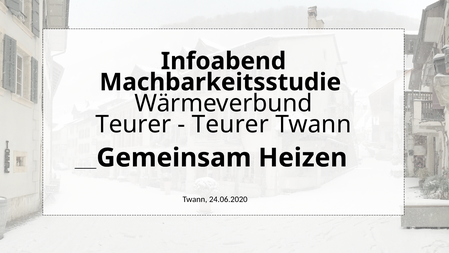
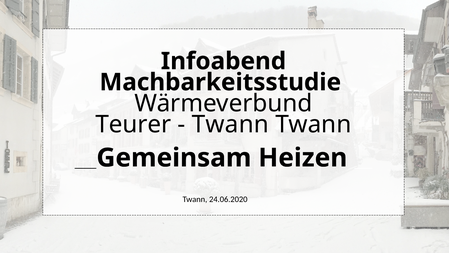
Teurer at (230, 124): Teurer -> Twann
